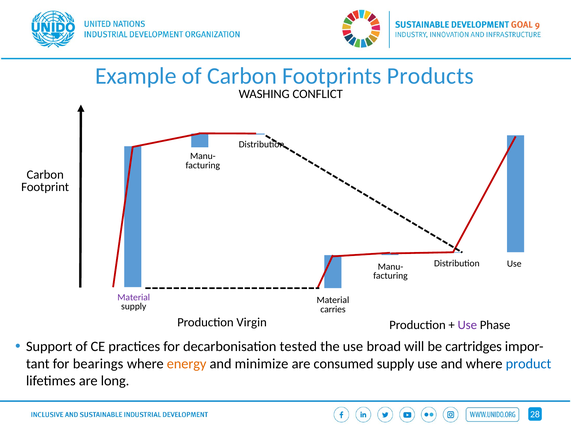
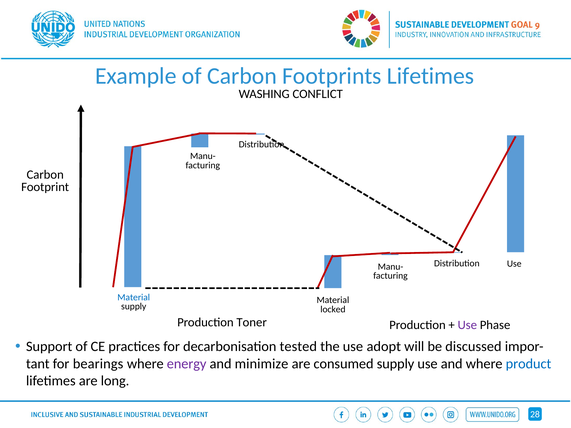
Footprints Products: Products -> Lifetimes
Material at (134, 298) colour: purple -> blue
carries: carries -> locked
Virgin: Virgin -> Toner
broad: broad -> adopt
cartridges: cartridges -> discussed
energy colour: orange -> purple
